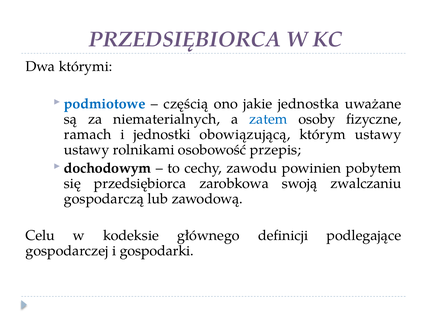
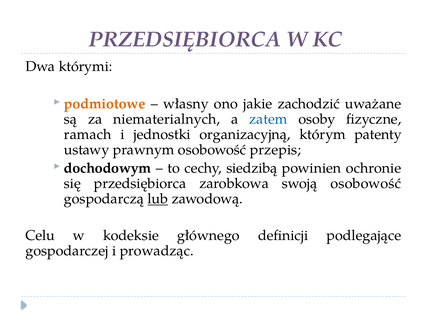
podmiotowe colour: blue -> orange
częścią: częścią -> własny
jednostka: jednostka -> zachodzić
obowiązującą: obowiązującą -> organizacyjną
którym ustawy: ustawy -> patenty
rolnikami: rolnikami -> prawnym
zawodu: zawodu -> siedzibą
pobytem: pobytem -> ochronie
swoją zwalczaniu: zwalczaniu -> osobowość
lub underline: none -> present
gospodarki: gospodarki -> prowadząc
